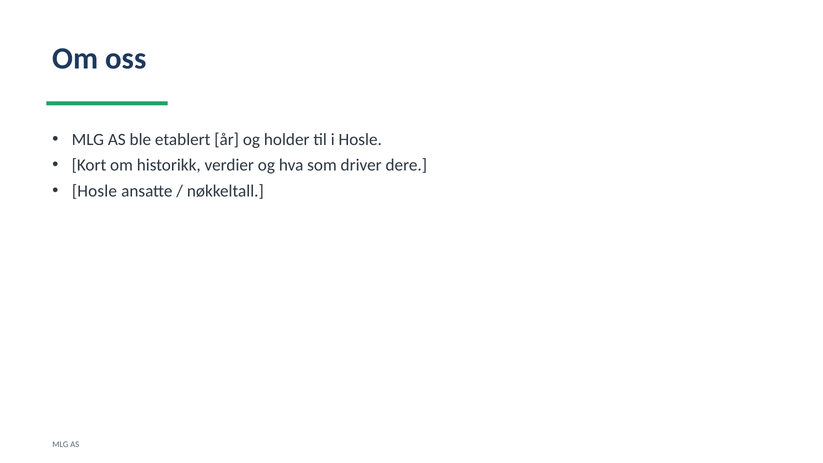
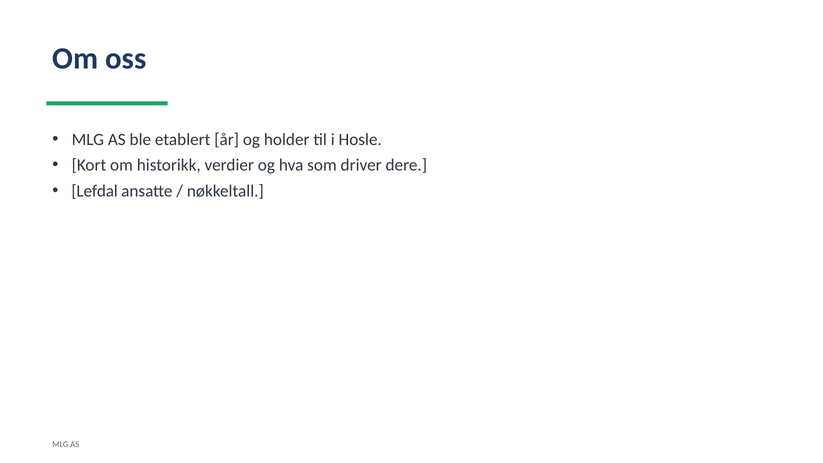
Hosle at (94, 191): Hosle -> Lefdal
